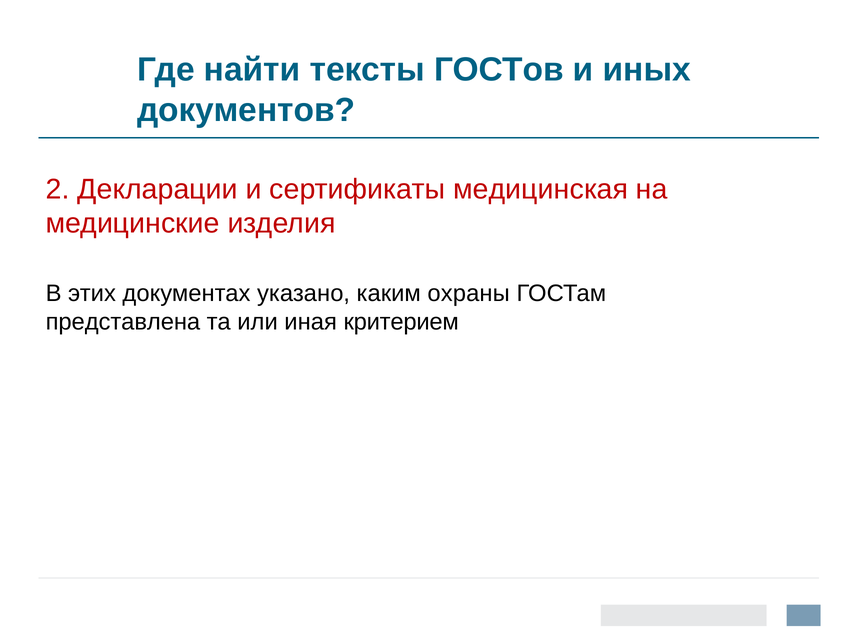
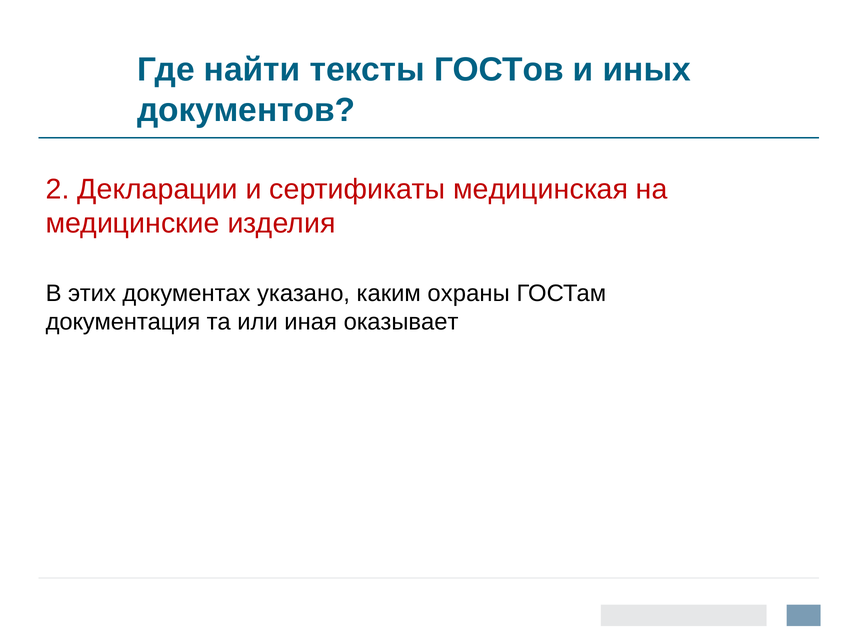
представлена: представлена -> документация
критерием: критерием -> оказывает
